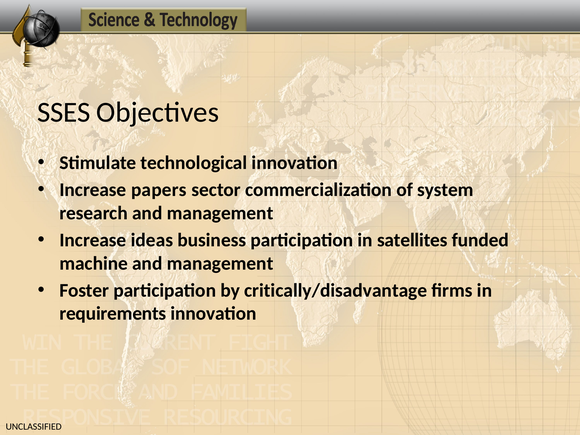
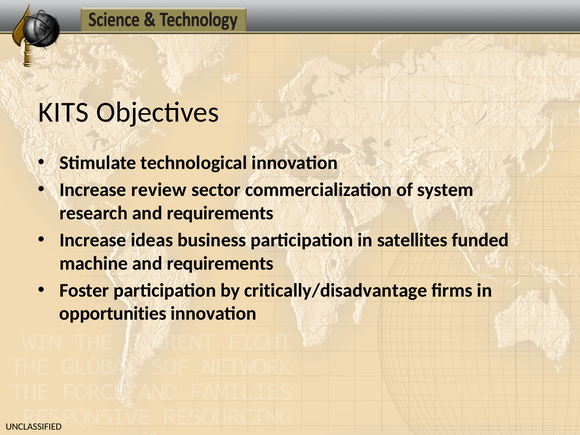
SSES: SSES -> KITS
papers: papers -> review
research and management: management -> requirements
management at (220, 263): management -> requirements
requirements: requirements -> opportunities
